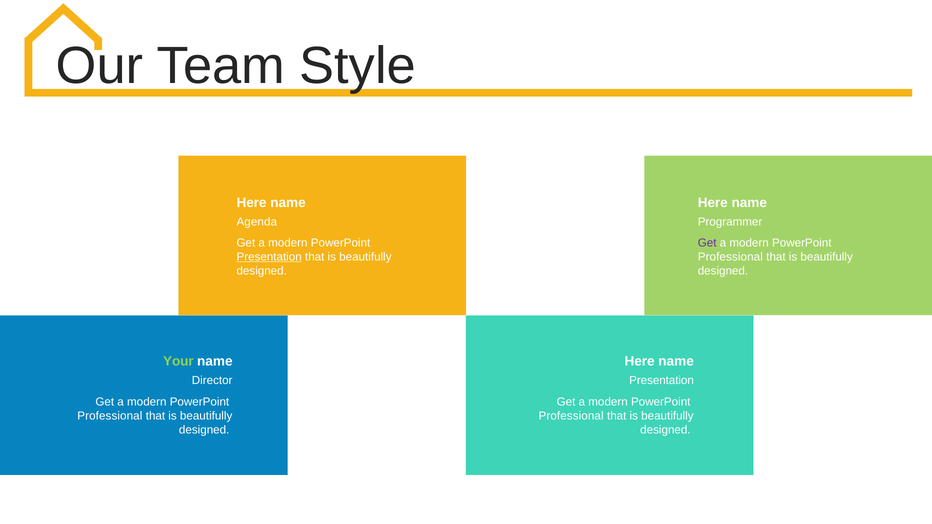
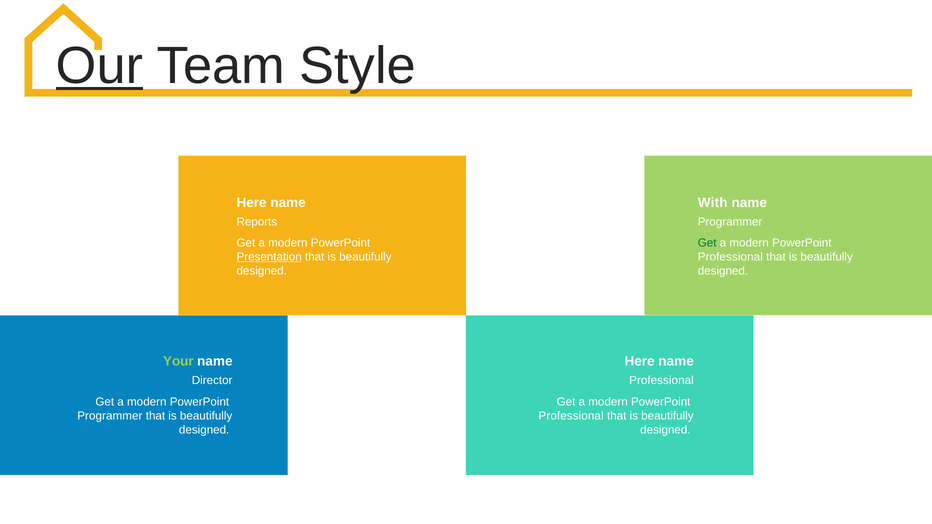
Our underline: none -> present
Here at (713, 203): Here -> With
Agenda: Agenda -> Reports
Get at (707, 243) colour: purple -> green
Presentation at (662, 381): Presentation -> Professional
Professional at (110, 416): Professional -> Programmer
